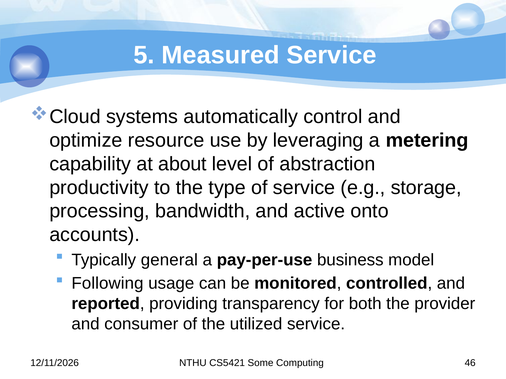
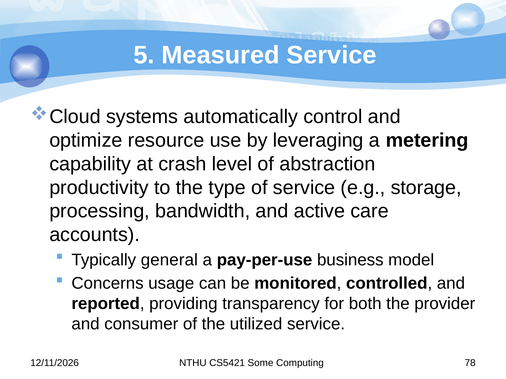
about: about -> crash
onto: onto -> care
Following: Following -> Concerns
46: 46 -> 78
